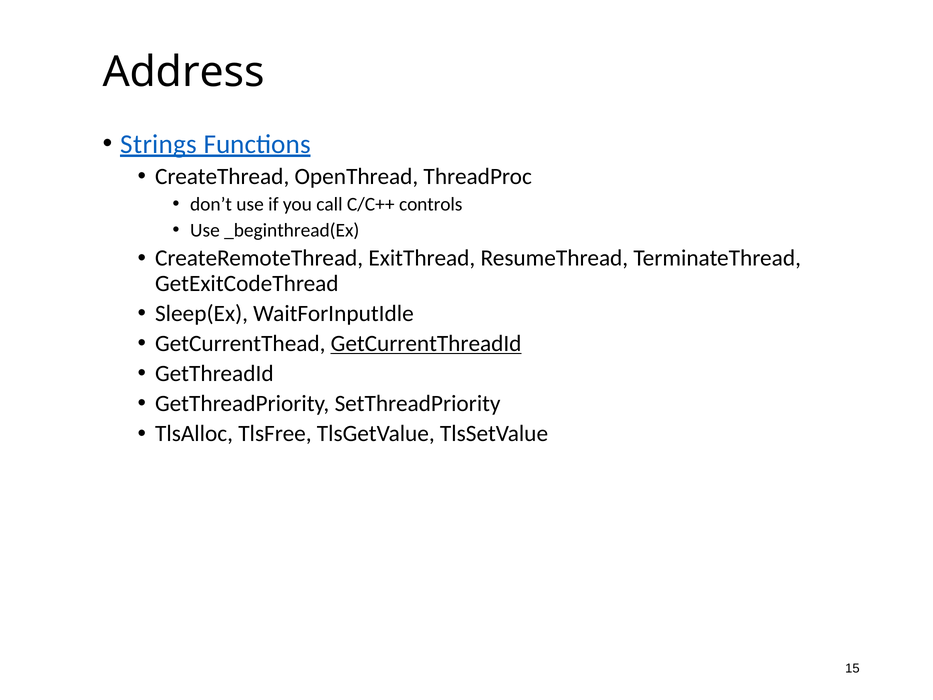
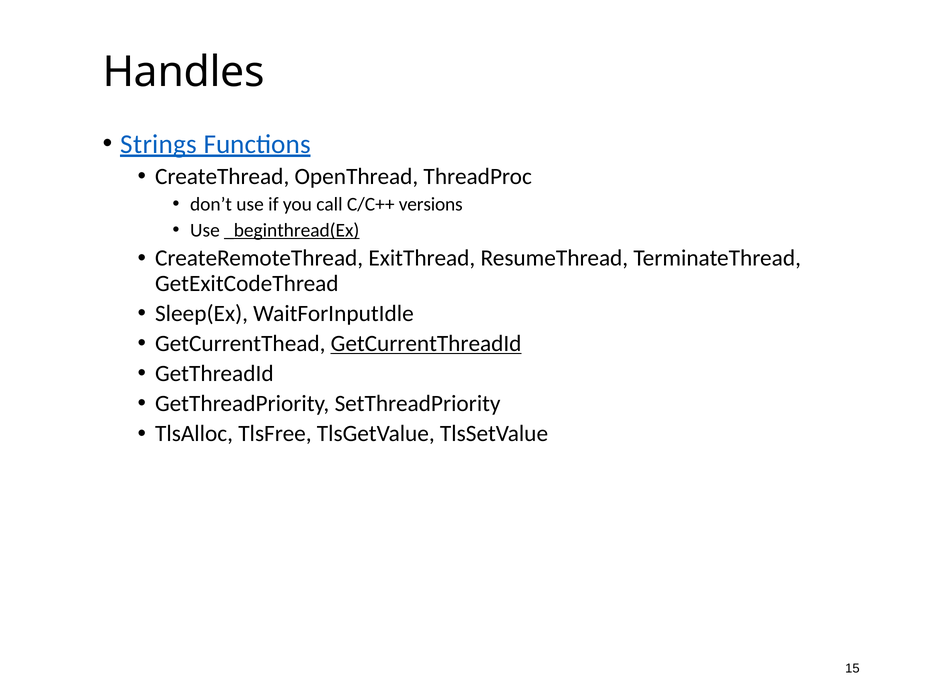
Address: Address -> Handles
controls: controls -> versions
_beginthread(Ex underline: none -> present
